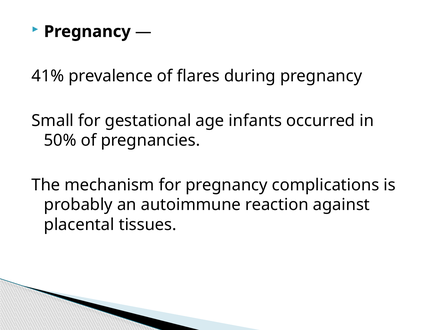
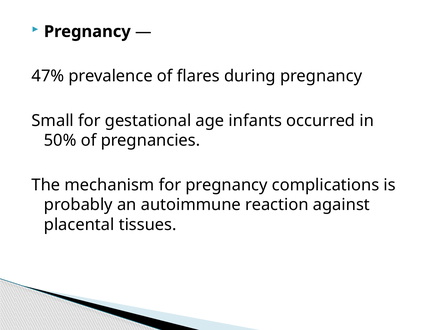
41%: 41% -> 47%
